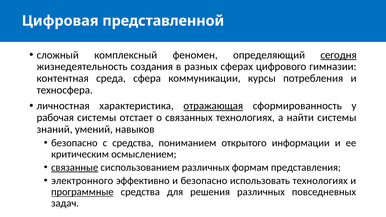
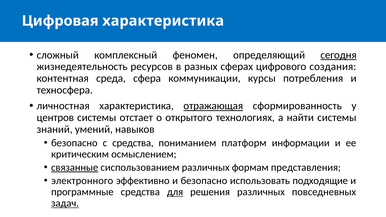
Цифровая представленной: представленной -> характеристика
создания: создания -> ресурсов
гимназии: гимназии -> создания
рабочая: рабочая -> центров
связанных: связанных -> открытого
открытого: открытого -> платформ
использовать технологиях: технологиях -> подходящие
программные underline: present -> none
для underline: none -> present
задач underline: none -> present
